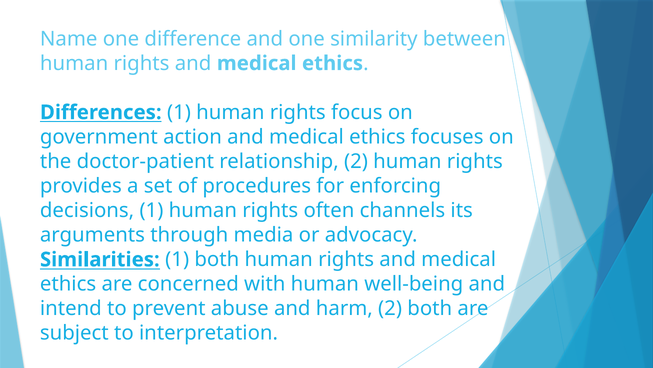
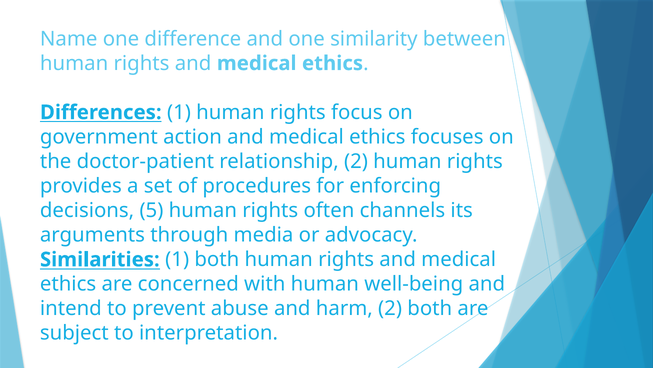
decisions 1: 1 -> 5
